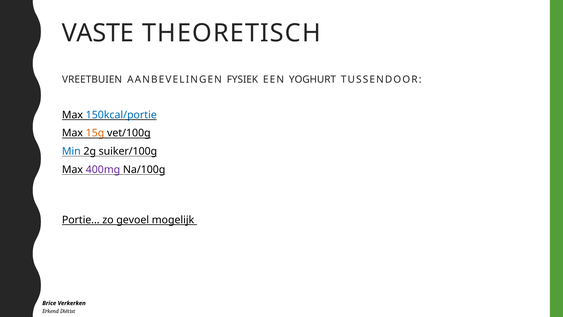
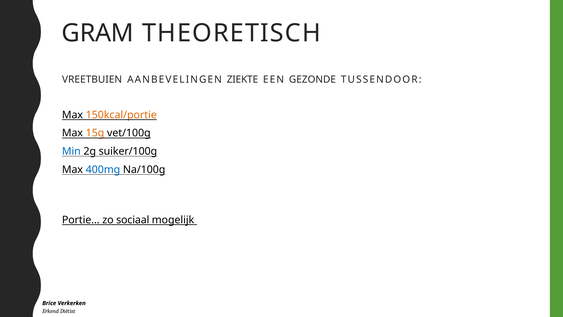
VASTE: VASTE -> GRAM
FYSIEK: FYSIEK -> ZIEKTE
YOGHURT: YOGHURT -> GEZONDE
150kcal/portie colour: blue -> orange
400mg colour: purple -> blue
gevoel: gevoel -> sociaal
